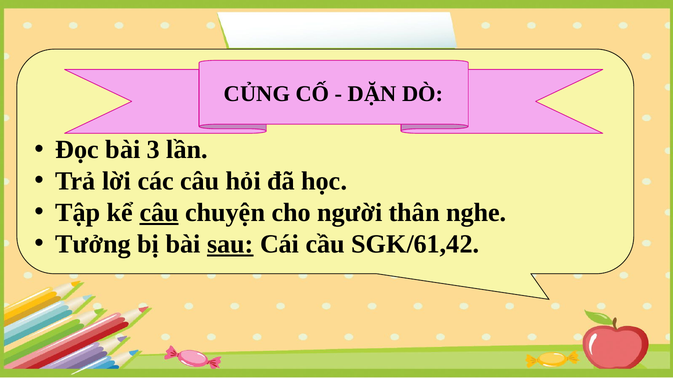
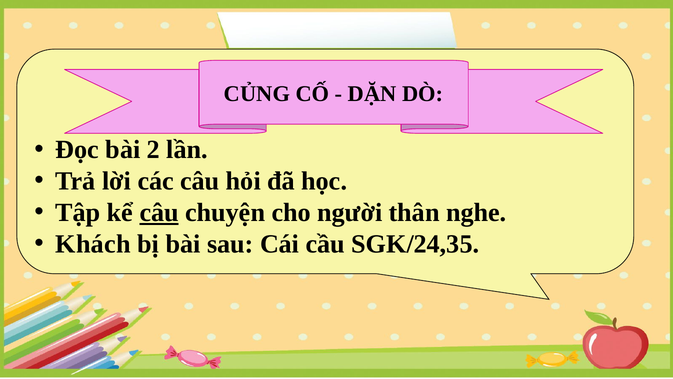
3: 3 -> 2
Tưởng: Tưởng -> Khách
sau underline: present -> none
SGK/61,42: SGK/61,42 -> SGK/24,35
